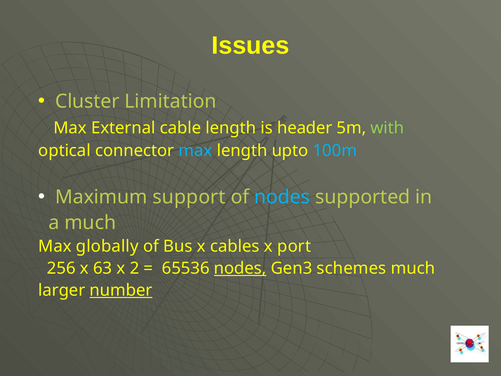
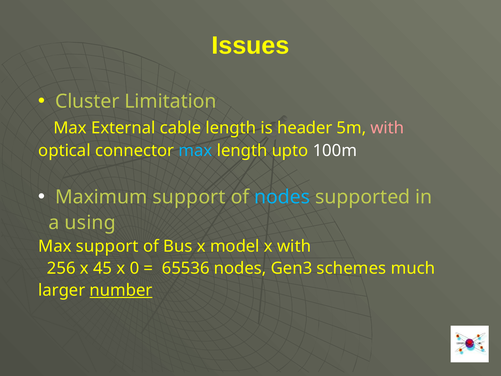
with at (387, 128) colour: light green -> pink
100m colour: light blue -> white
a much: much -> using
Max globally: globally -> support
cables: cables -> model
x port: port -> with
63: 63 -> 45
2: 2 -> 0
nodes at (240, 268) underline: present -> none
